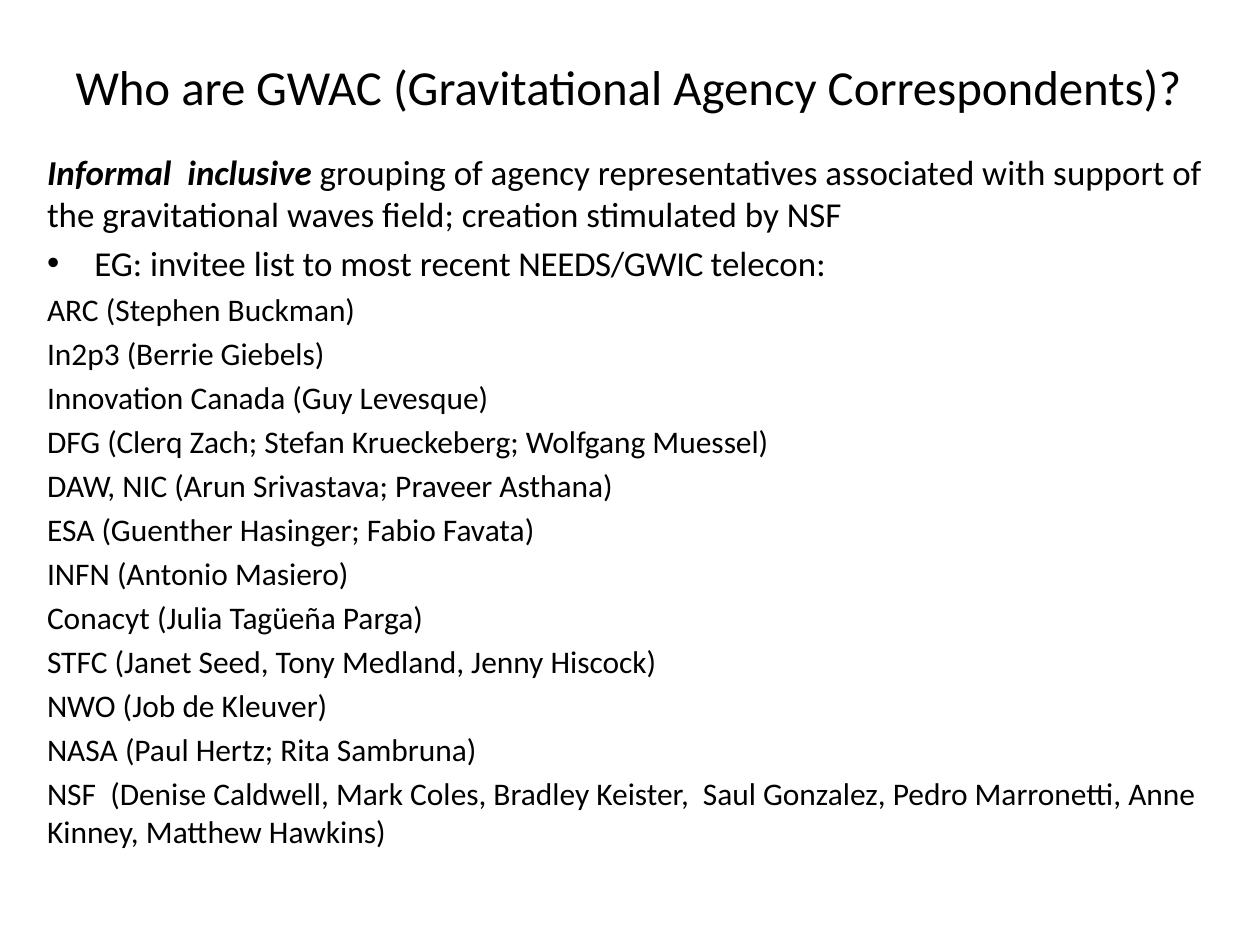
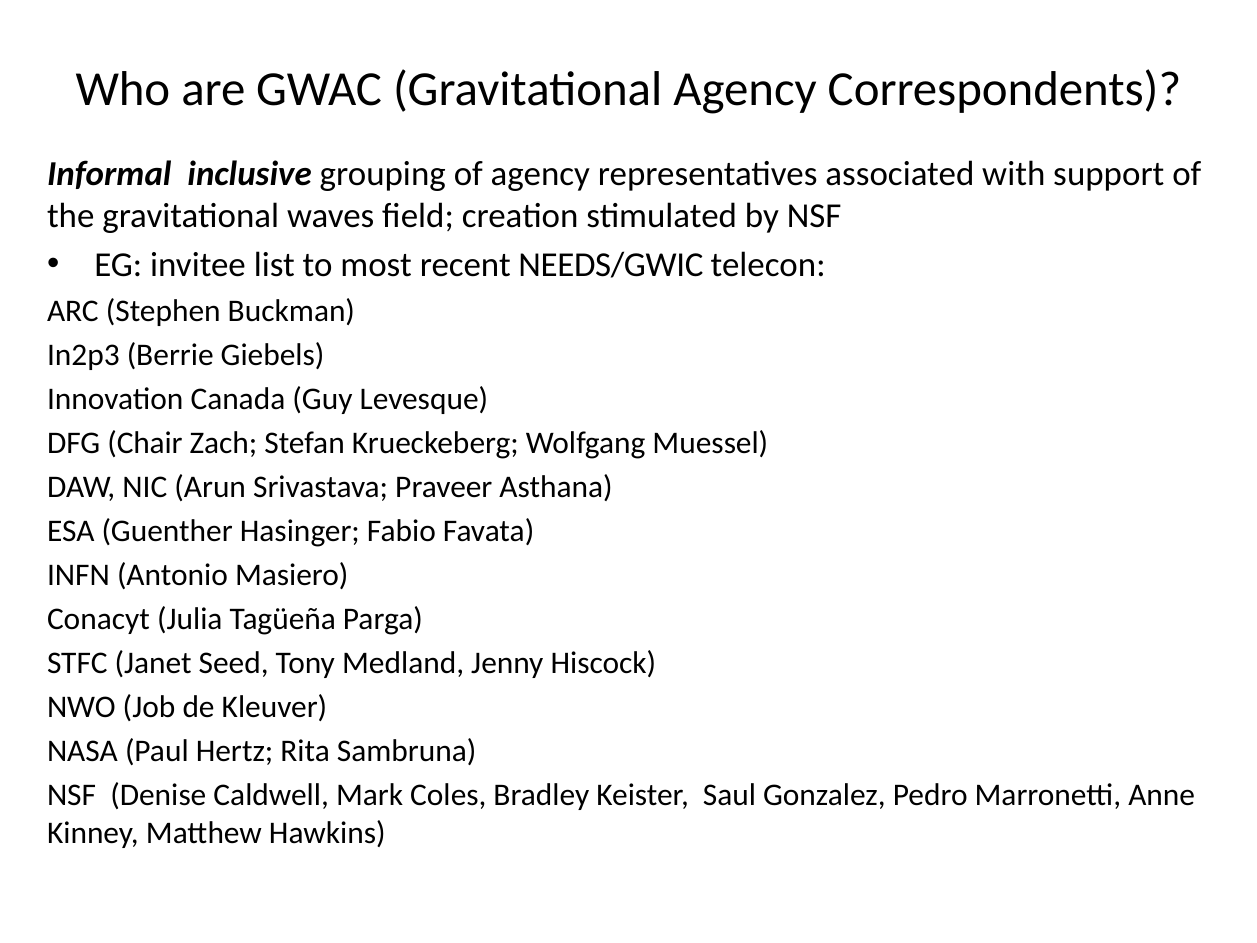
Clerq: Clerq -> Chair
